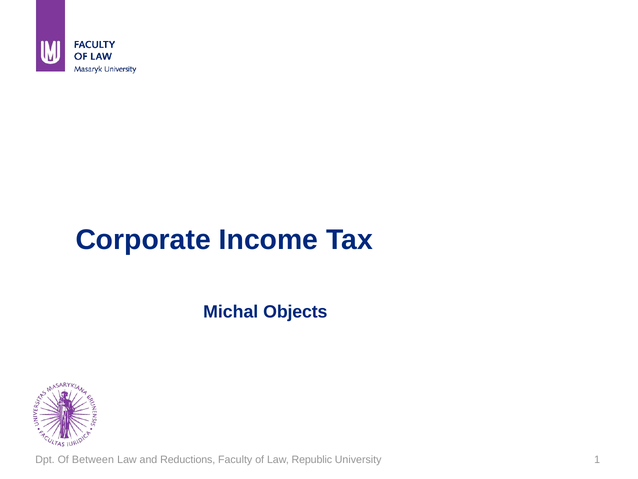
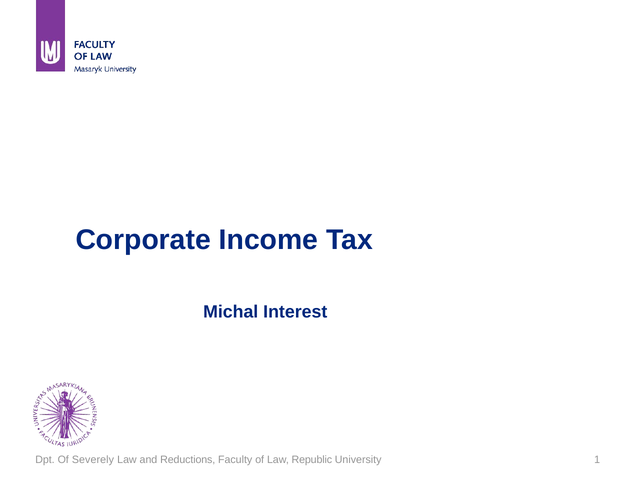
Objects: Objects -> Interest
Between: Between -> Severely
